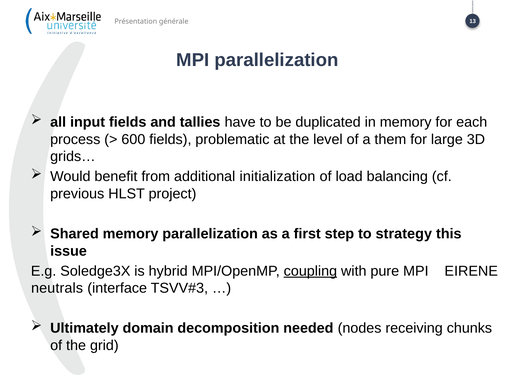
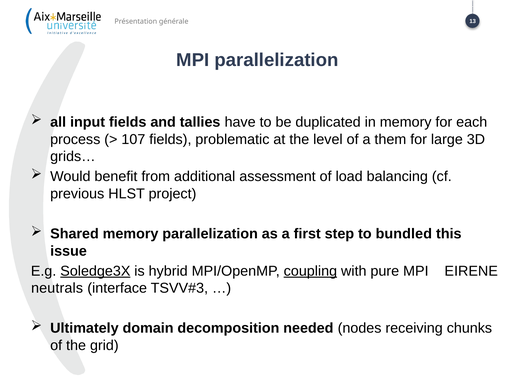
600: 600 -> 107
initialization: initialization -> assessment
strategy: strategy -> bundled
Soledge3X underline: none -> present
